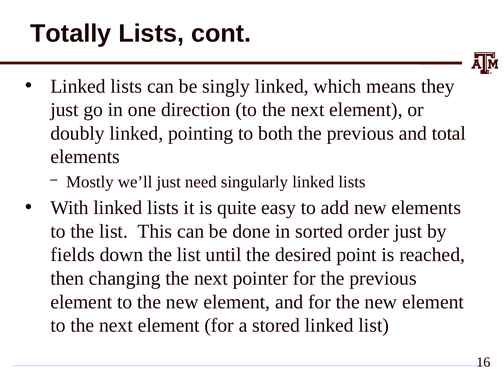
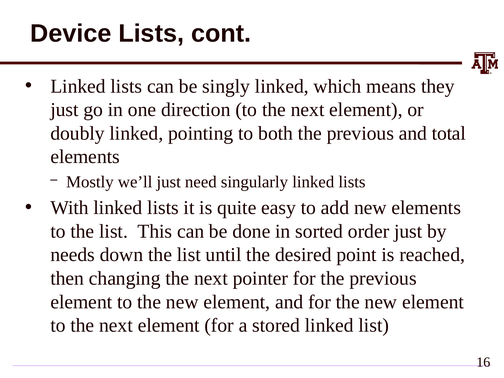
Totally: Totally -> Device
fields: fields -> needs
